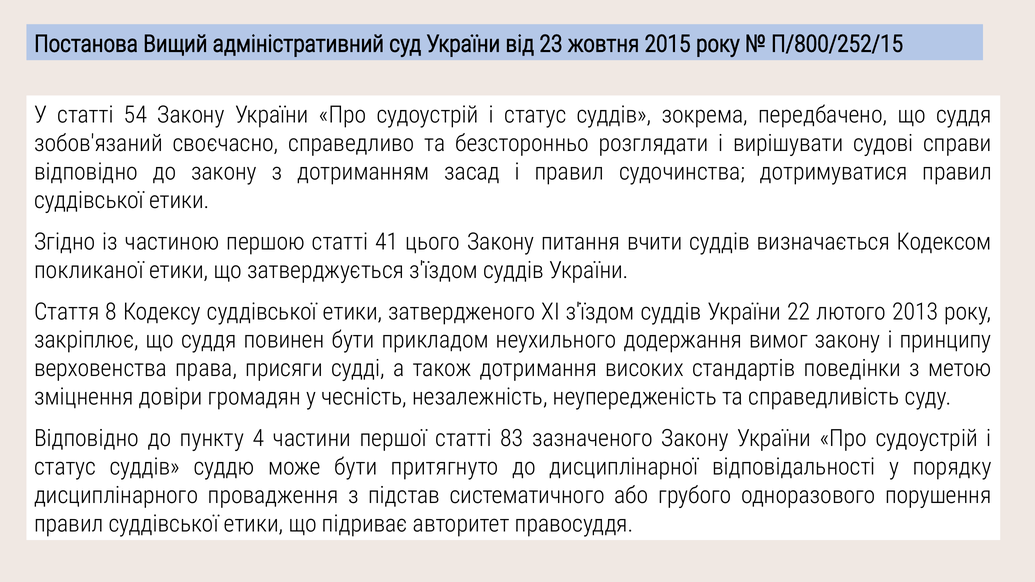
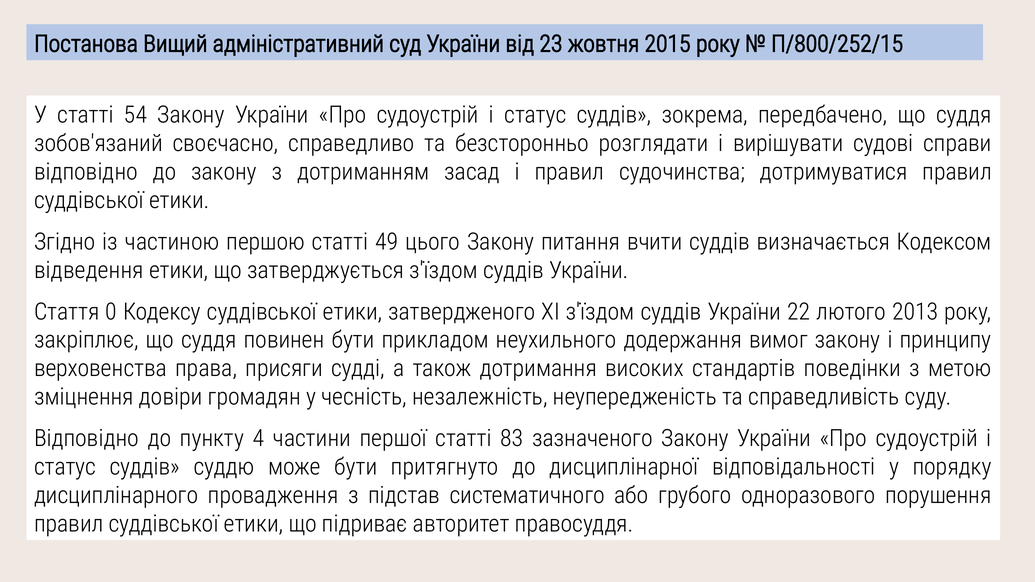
41: 41 -> 49
покликаної: покликаної -> відведення
8: 8 -> 0
